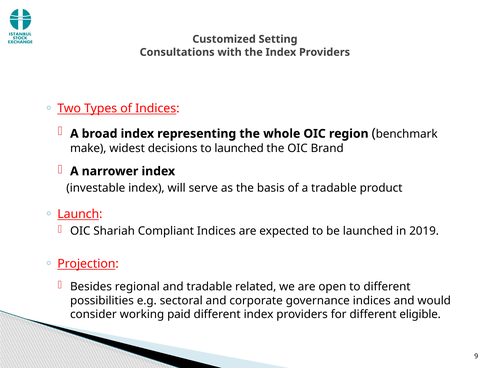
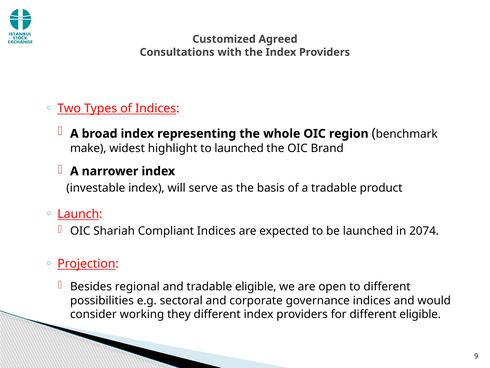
Setting: Setting -> Agreed
decisions: decisions -> highlight
2019: 2019 -> 2074
tradable related: related -> eligible
paid: paid -> they
